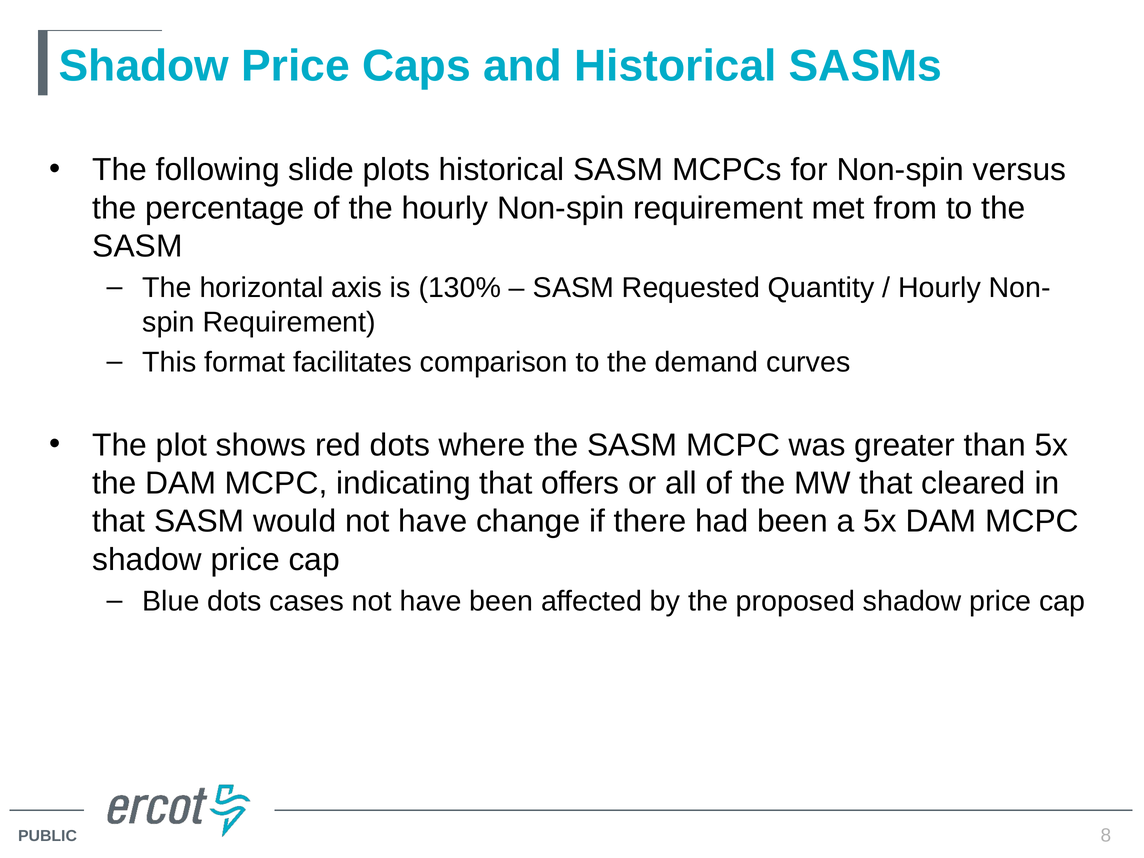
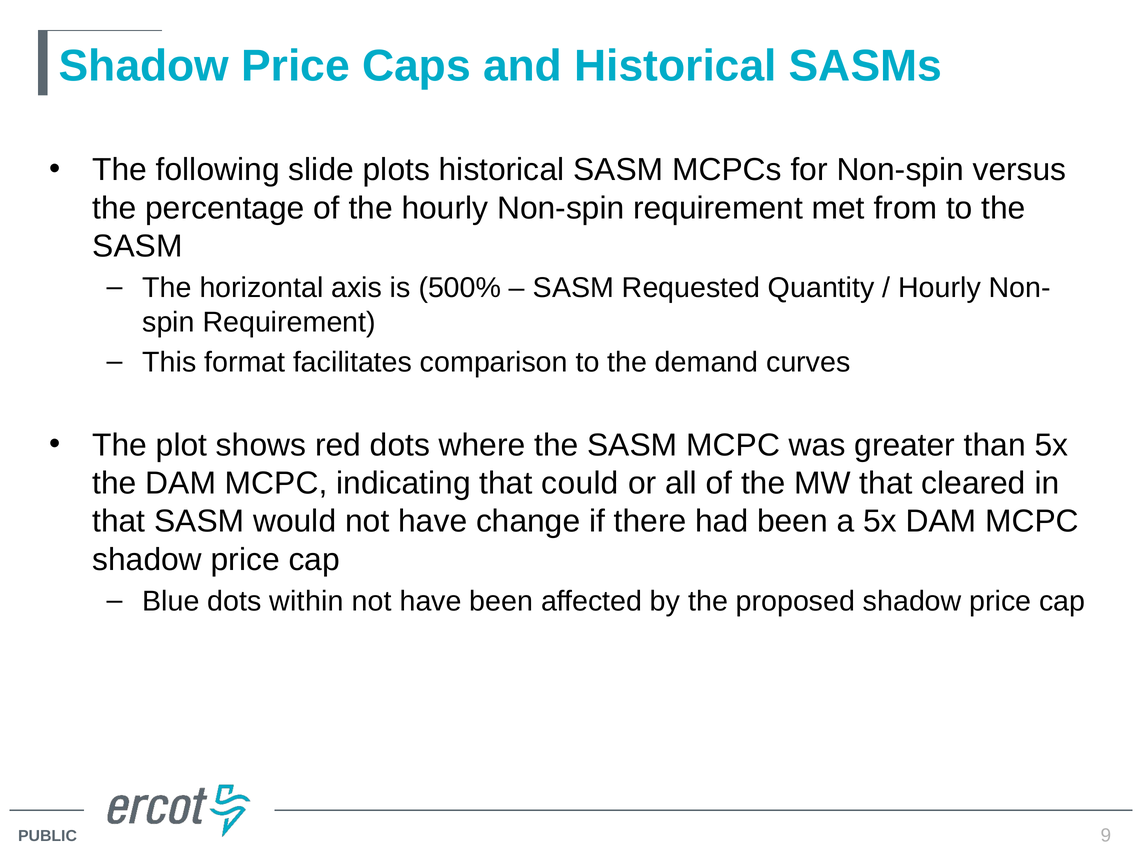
130%: 130% -> 500%
offers: offers -> could
cases: cases -> within
8: 8 -> 9
